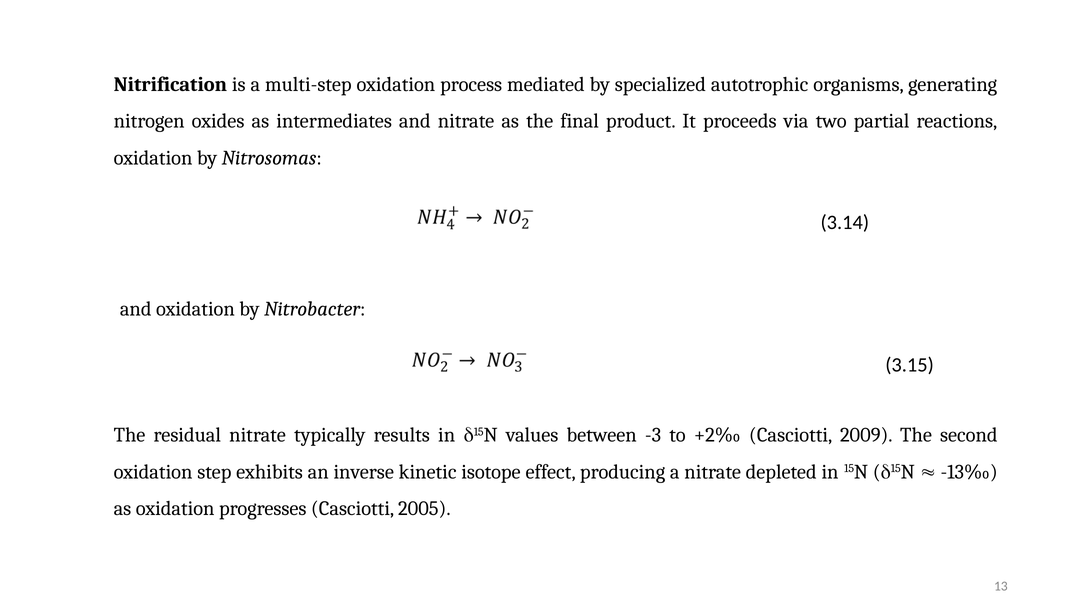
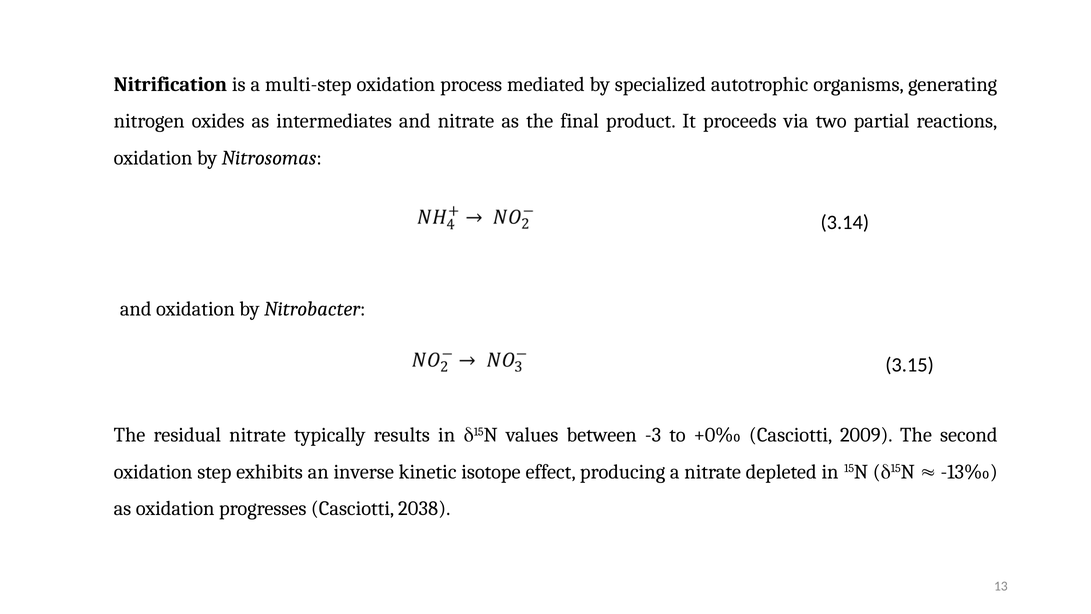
+2‰: +2‰ -> +0‰
2005: 2005 -> 2038
